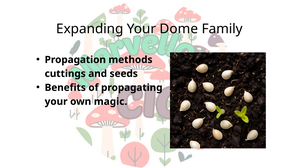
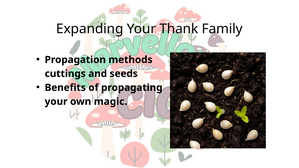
Dome: Dome -> Thank
